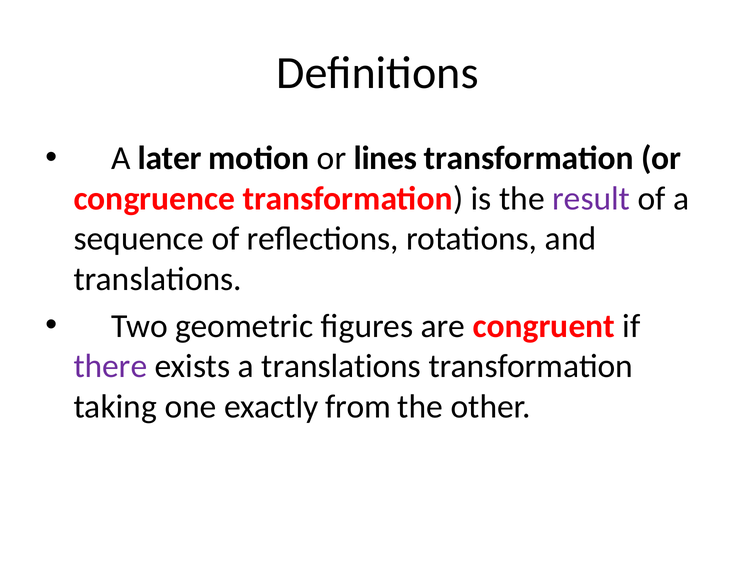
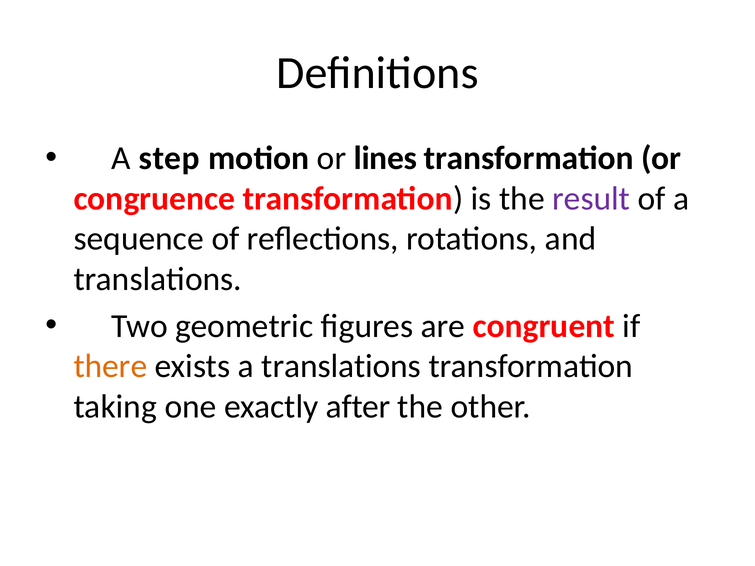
later: later -> step
there colour: purple -> orange
from: from -> after
